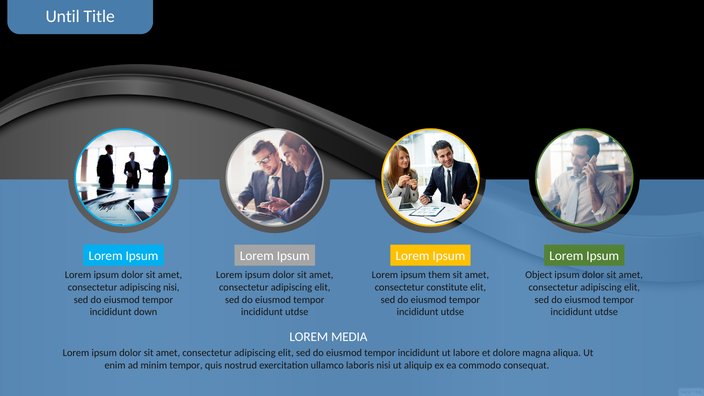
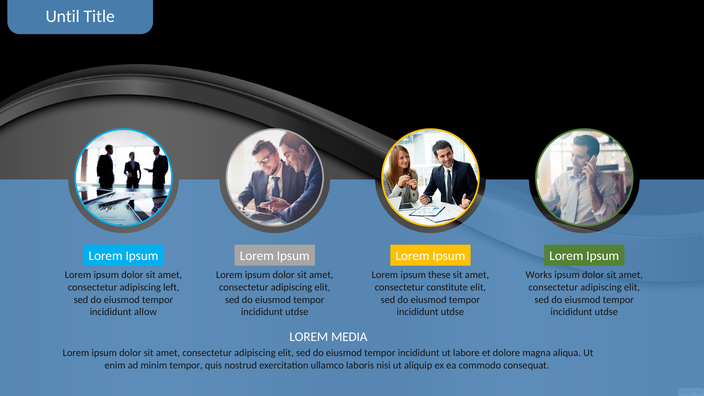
them: them -> these
Object: Object -> Works
adipiscing nisi: nisi -> left
down: down -> allow
